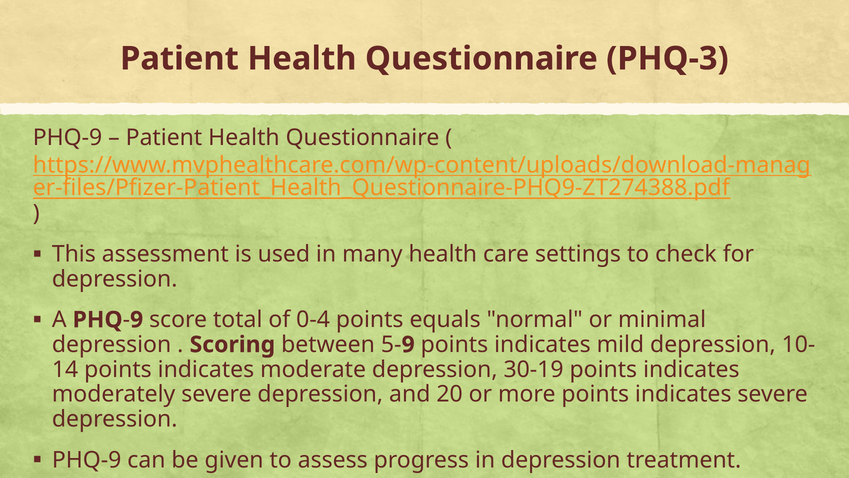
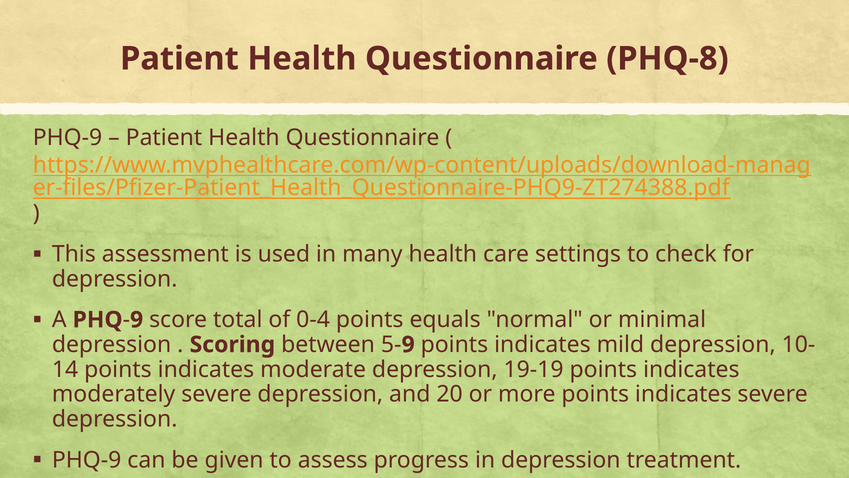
PHQ-3: PHQ-3 -> PHQ-8
30-19: 30-19 -> 19-19
